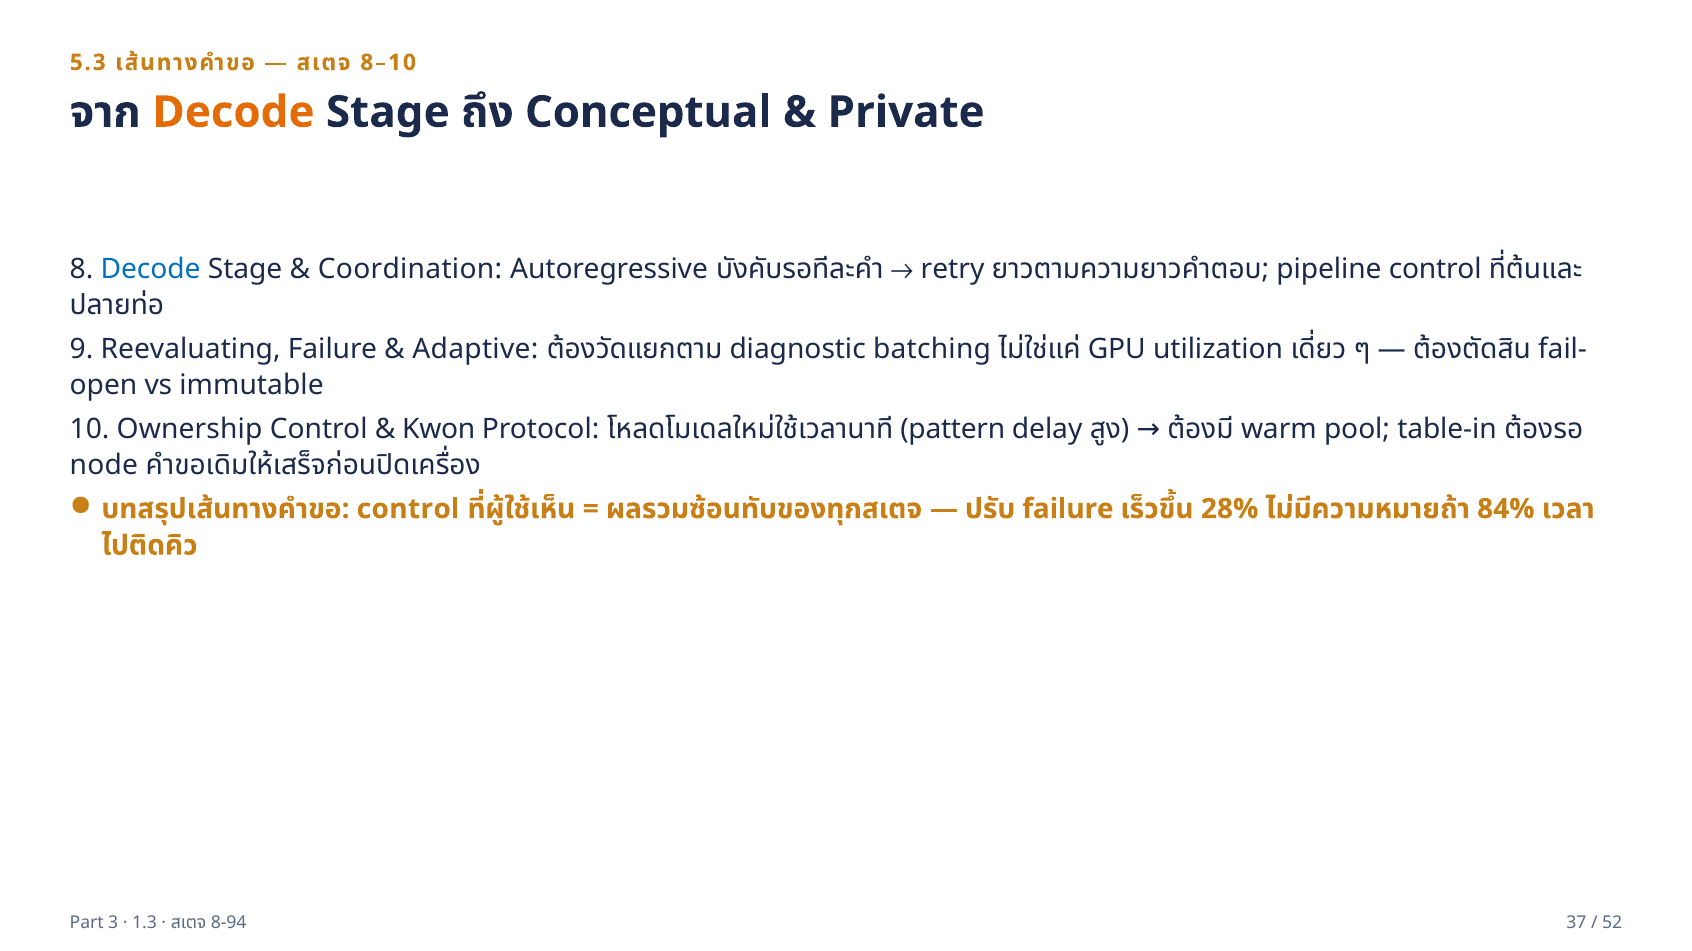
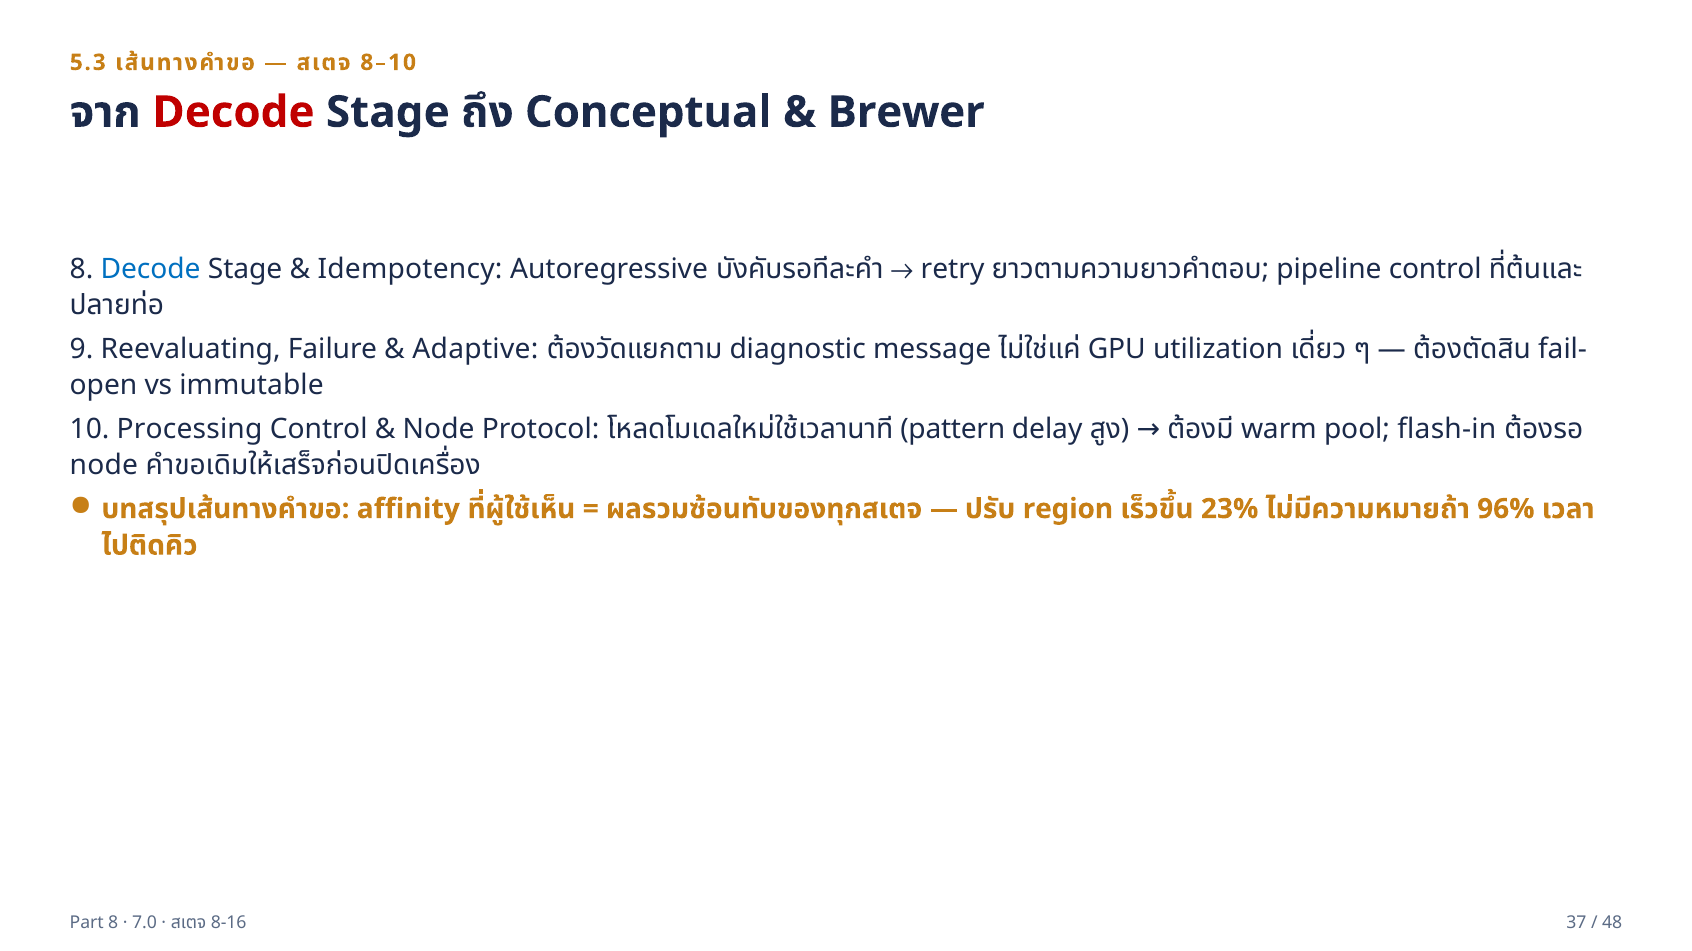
Decode at (233, 112) colour: orange -> red
Private: Private -> Brewer
Coordination: Coordination -> Idempotency
batching: batching -> message
Ownership: Ownership -> Processing
Kwon at (439, 429): Kwon -> Node
table-in: table-in -> flash-in
control at (408, 509): control -> affinity
failure at (1068, 509): failure -> region
28%: 28% -> 23%
84%: 84% -> 96%
Part 3: 3 -> 8
1.3: 1.3 -> 7.0
8-94: 8-94 -> 8-16
52: 52 -> 48
